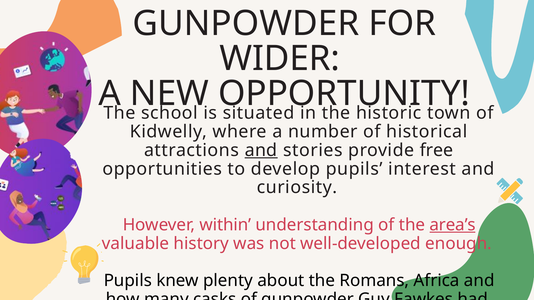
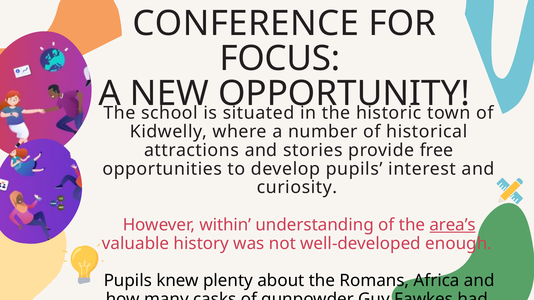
GUNPOWDER at (246, 24): GUNPOWDER -> CONFERENCE
WIDER: WIDER -> FOCUS
and at (261, 150) underline: present -> none
